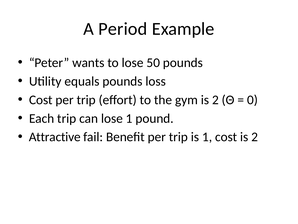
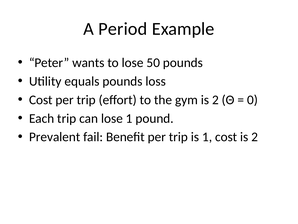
Attractive: Attractive -> Prevalent
